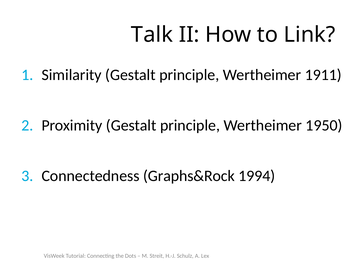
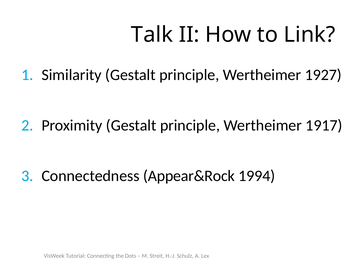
1911: 1911 -> 1927
1950: 1950 -> 1917
Graphs&Rock: Graphs&Rock -> Appear&Rock
